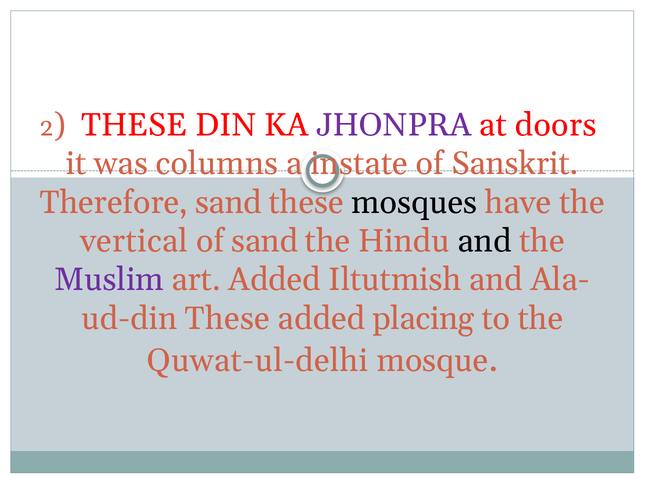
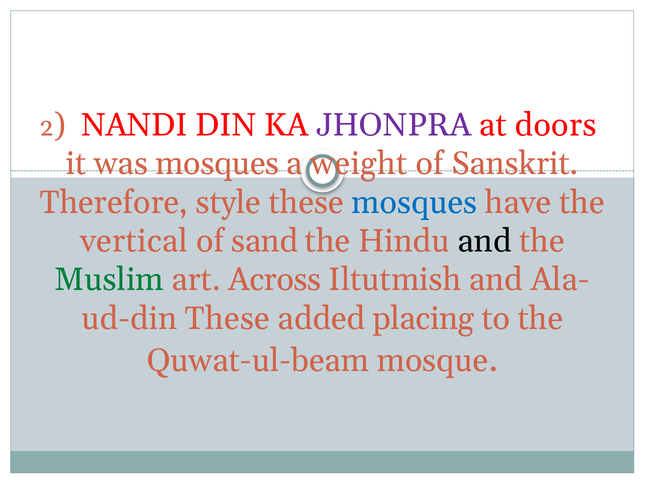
THESE at (134, 125): THESE -> NANDI
was columns: columns -> mosques
instate: instate -> weight
Therefore sand: sand -> style
mosques at (414, 202) colour: black -> blue
Muslim colour: purple -> green
art Added: Added -> Across
Quwat-ul-delhi: Quwat-ul-delhi -> Quwat-ul-beam
